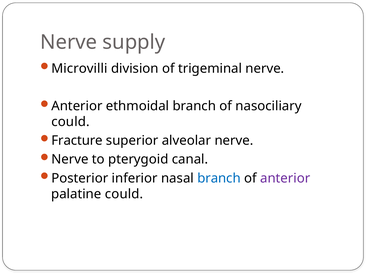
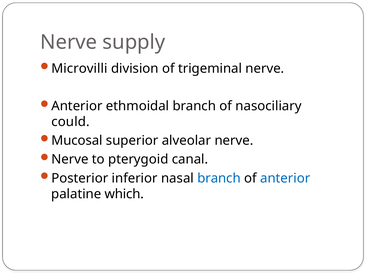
Fracture: Fracture -> Mucosal
anterior at (285, 178) colour: purple -> blue
palatine could: could -> which
